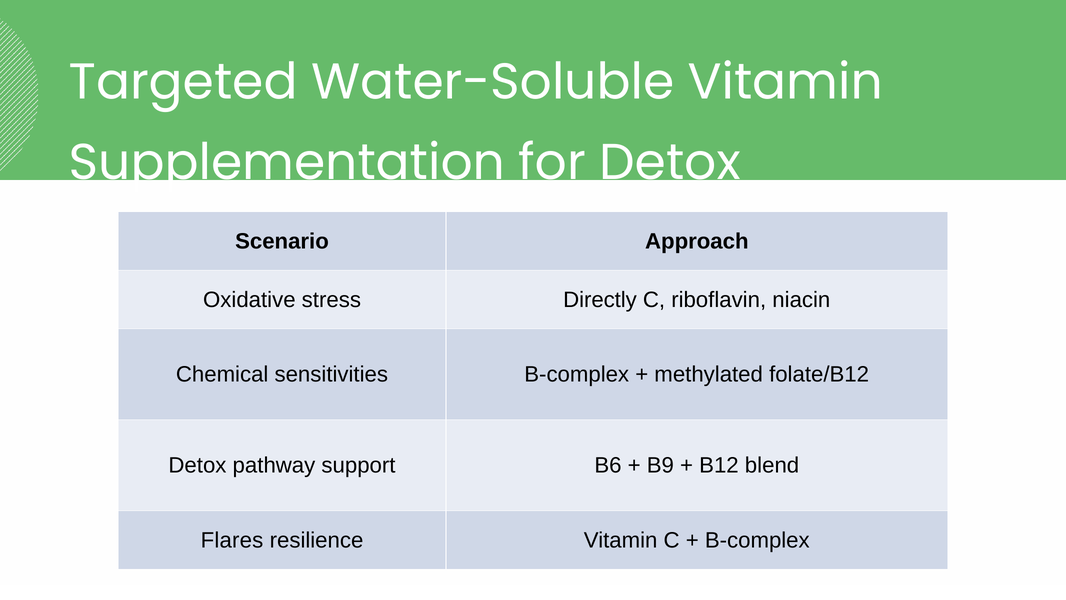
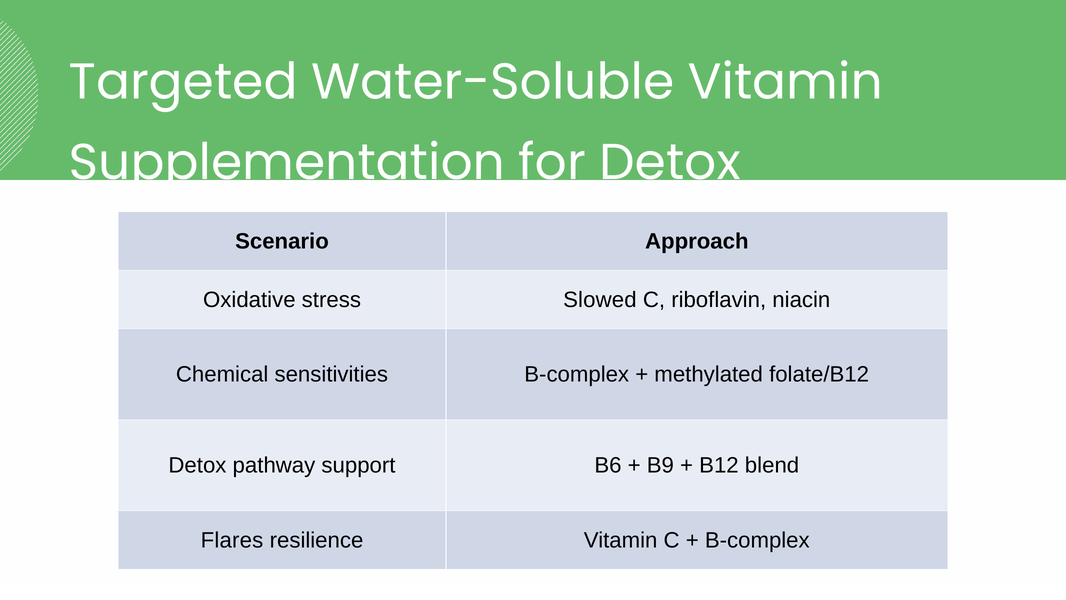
Directly: Directly -> Slowed
